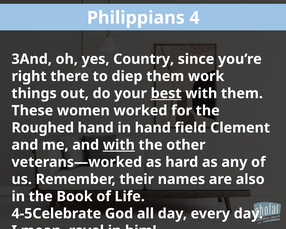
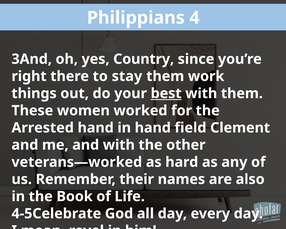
diep: diep -> stay
Roughed: Roughed -> Arrested
with at (119, 145) underline: present -> none
